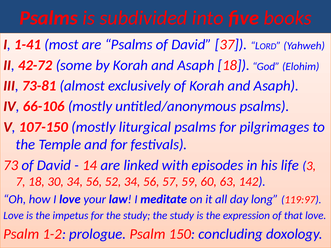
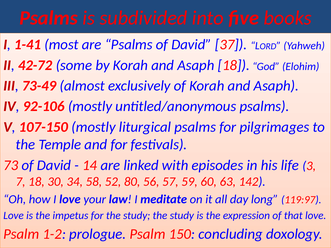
73-81: 73-81 -> 73-49
66-106: 66-106 -> 92-106
30 34 56: 56 -> 58
52 34: 34 -> 80
